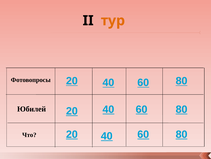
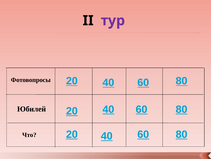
тур colour: orange -> purple
